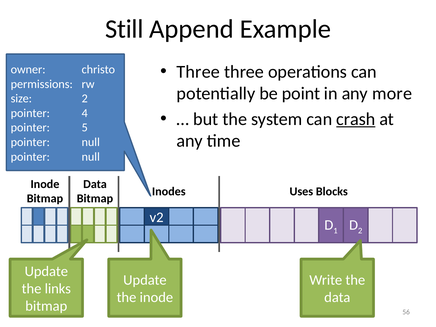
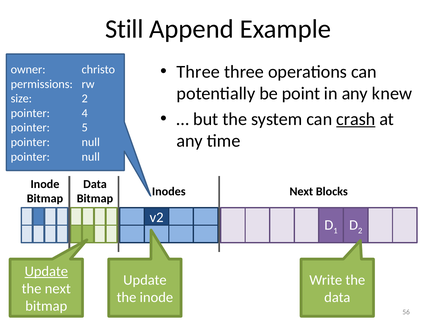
more: more -> knew
Inodes Uses: Uses -> Next
Update at (46, 271) underline: none -> present
the links: links -> next
